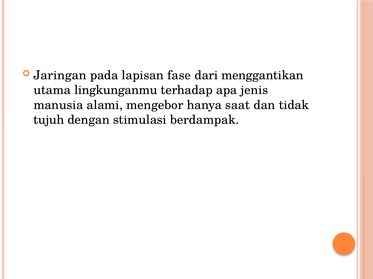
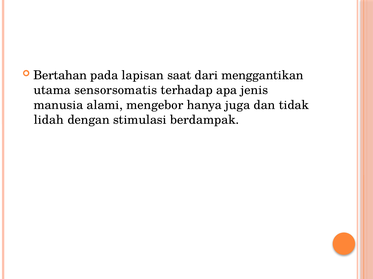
Jaringan: Jaringan -> Bertahan
fase: fase -> saat
lingkunganmu: lingkunganmu -> sensorsomatis
saat: saat -> juga
tujuh: tujuh -> lidah
